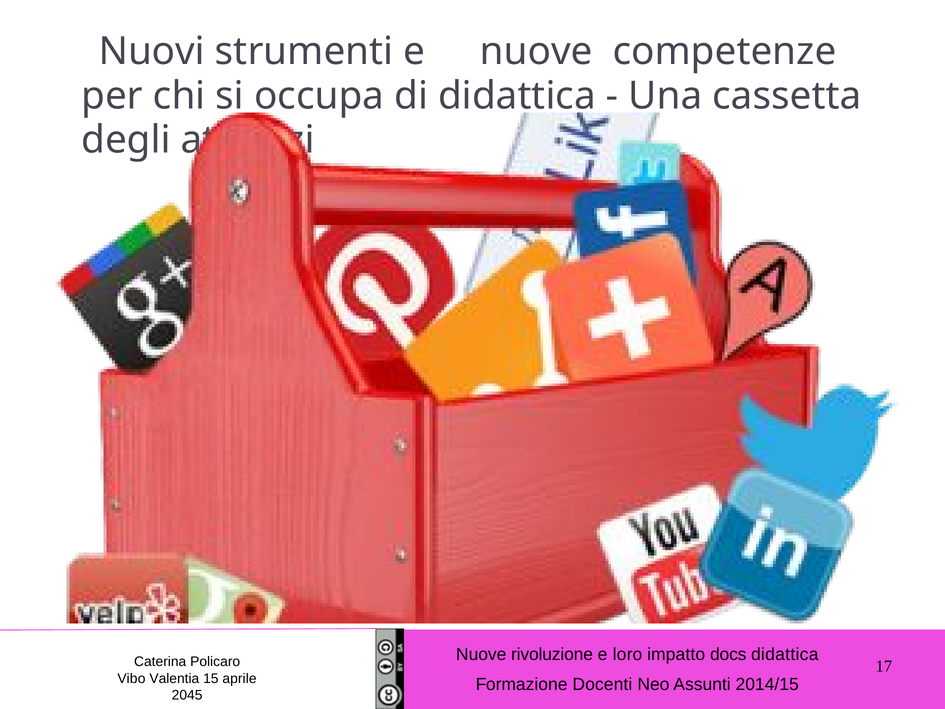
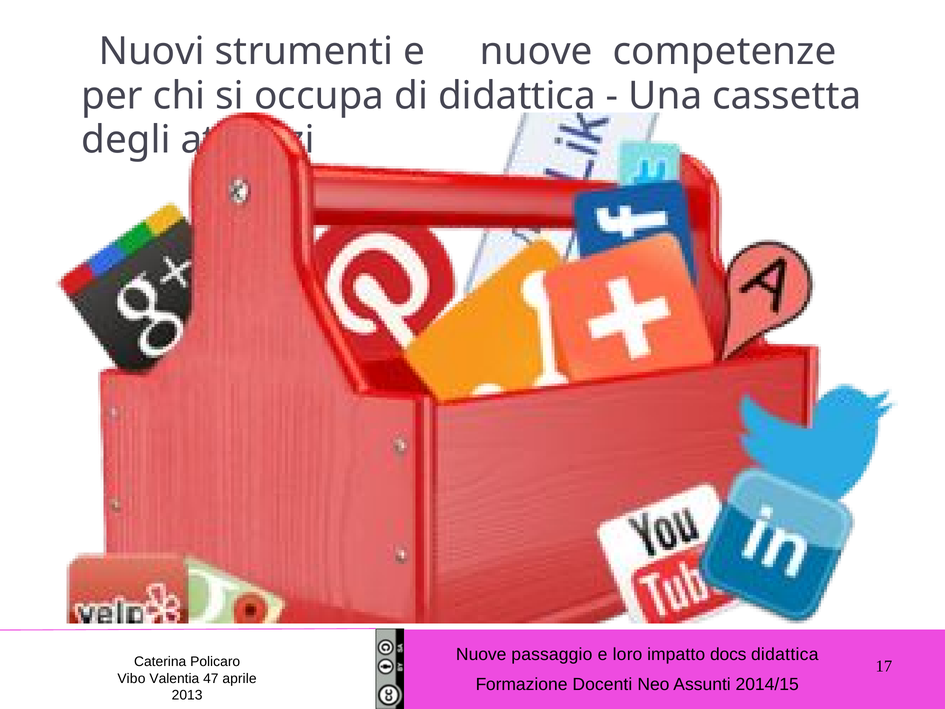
rivoluzione: rivoluzione -> passaggio
15: 15 -> 47
2045: 2045 -> 2013
